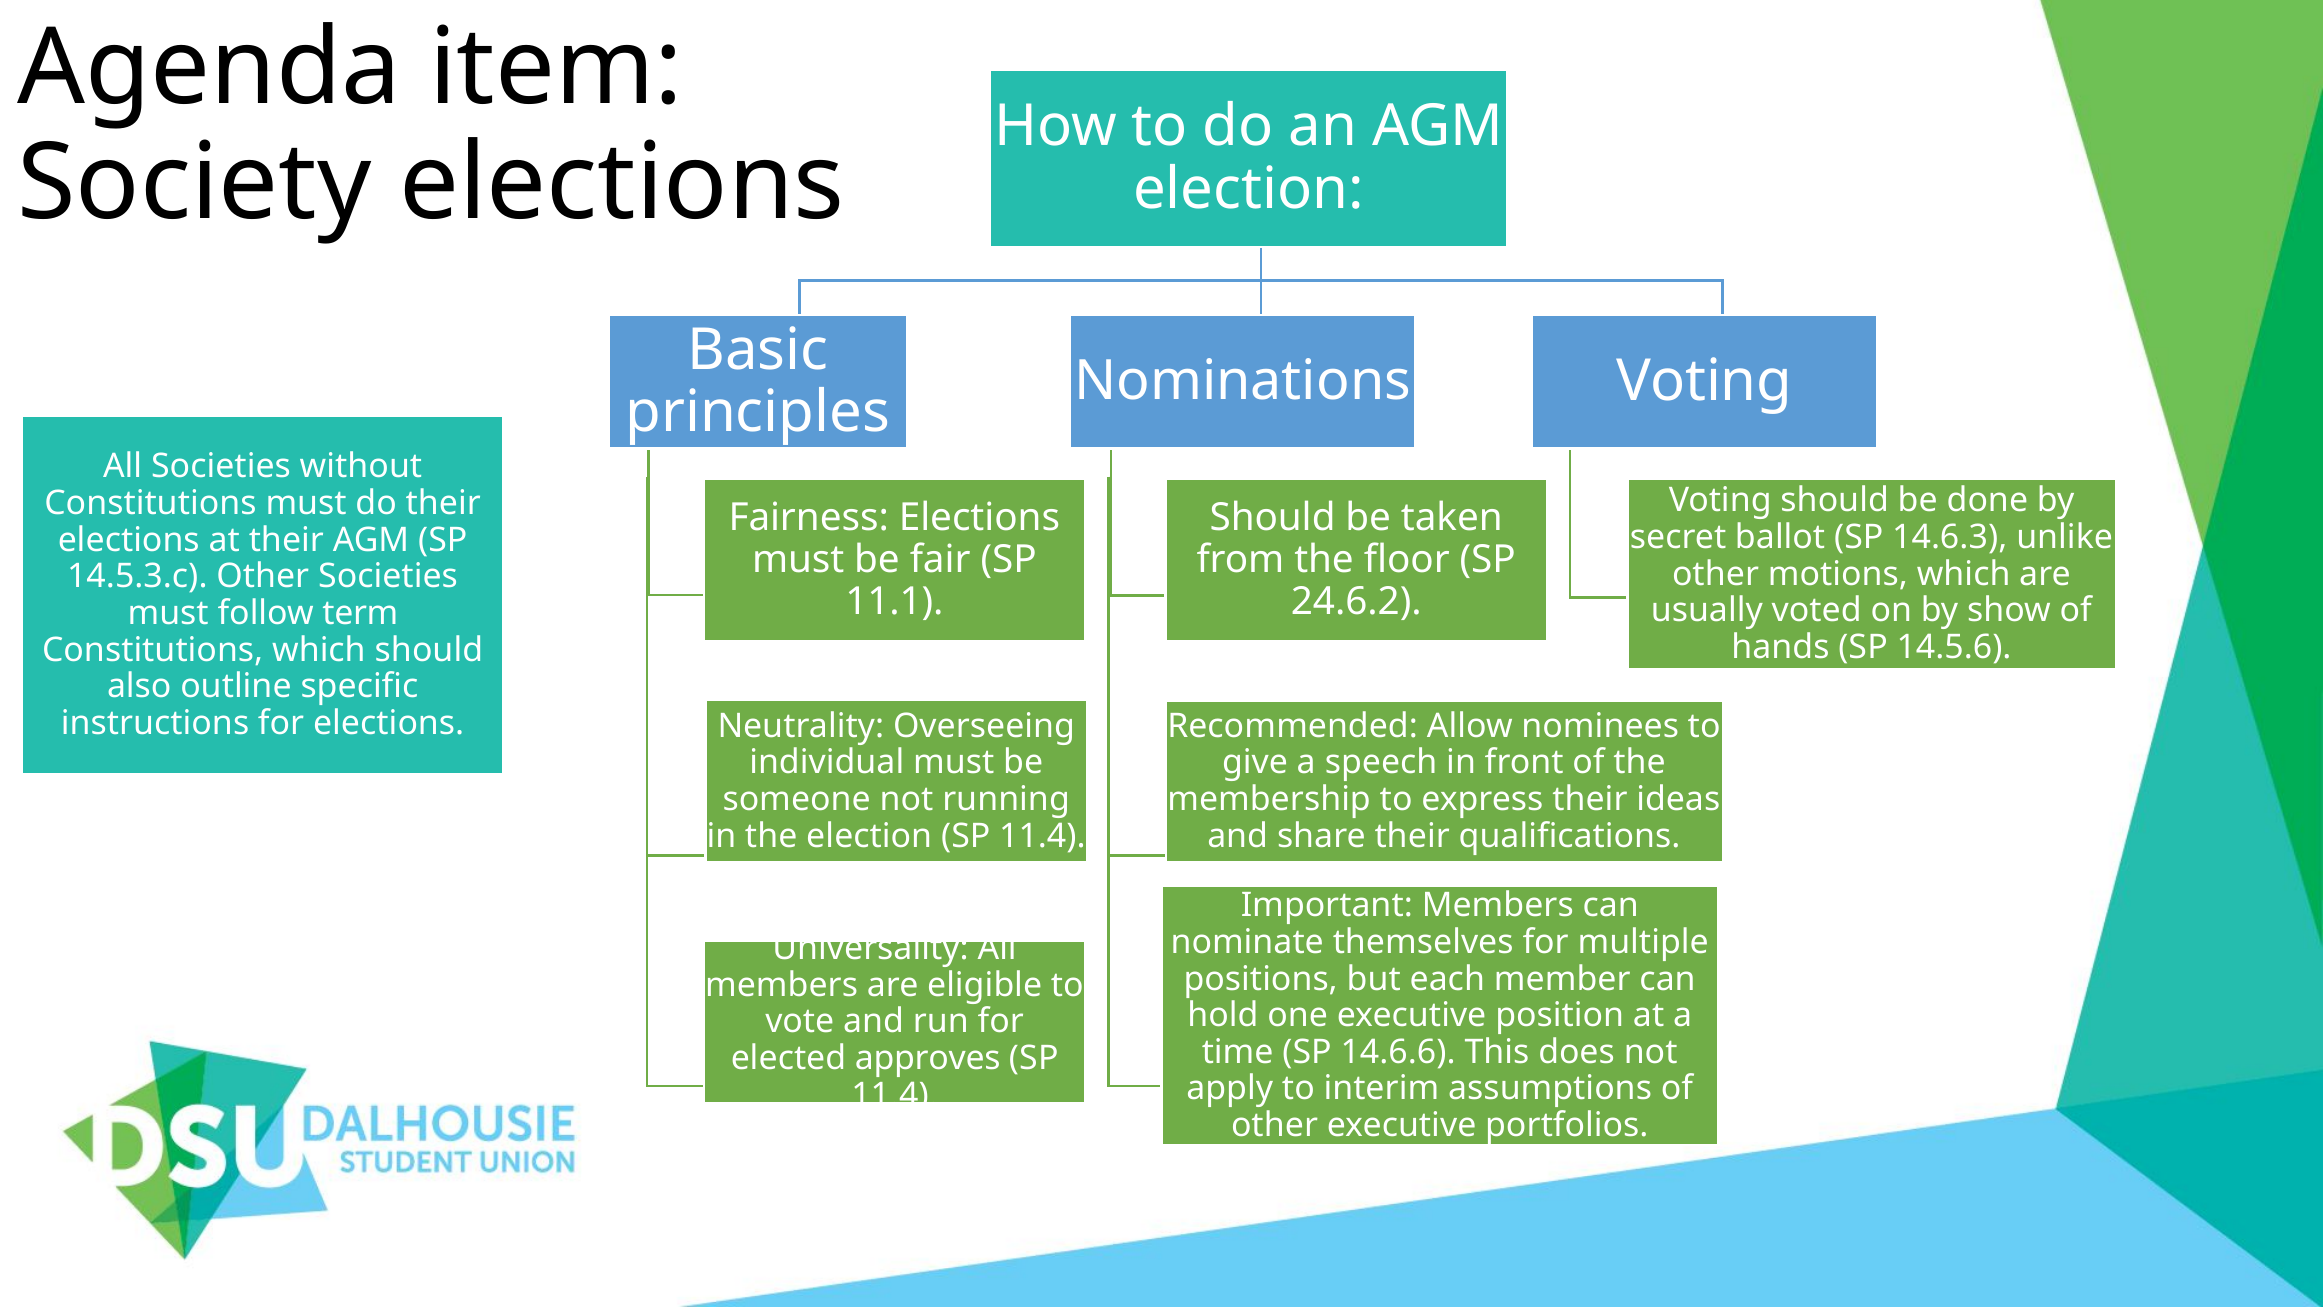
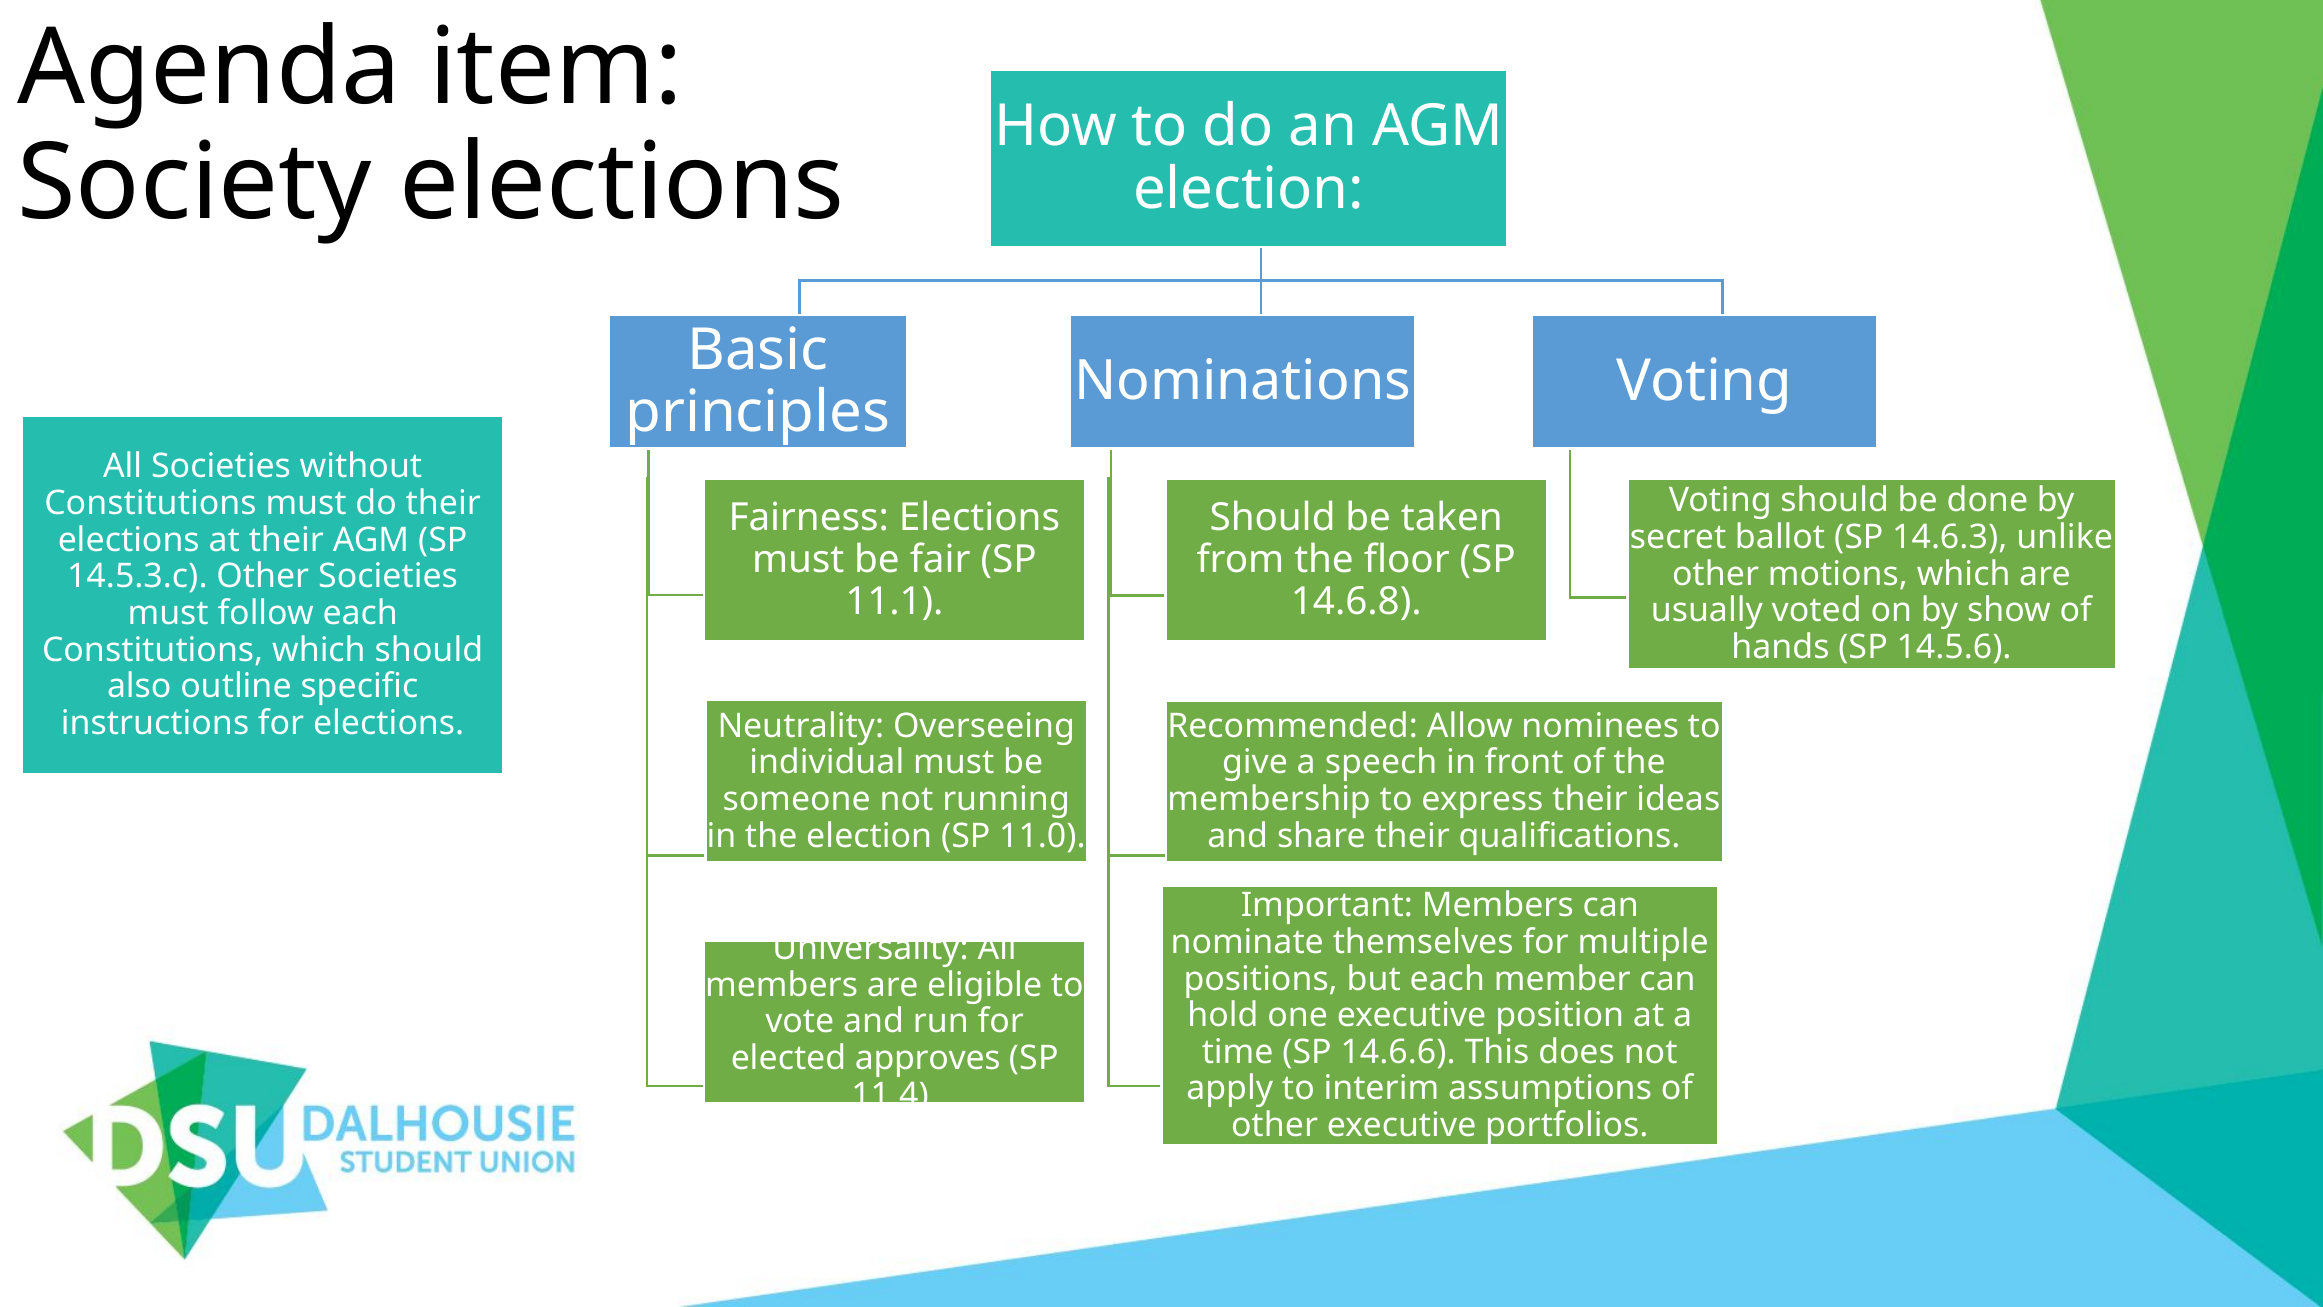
24.6.2: 24.6.2 -> 14.6.8
follow term: term -> each
election SP 11.4: 11.4 -> 11.0
